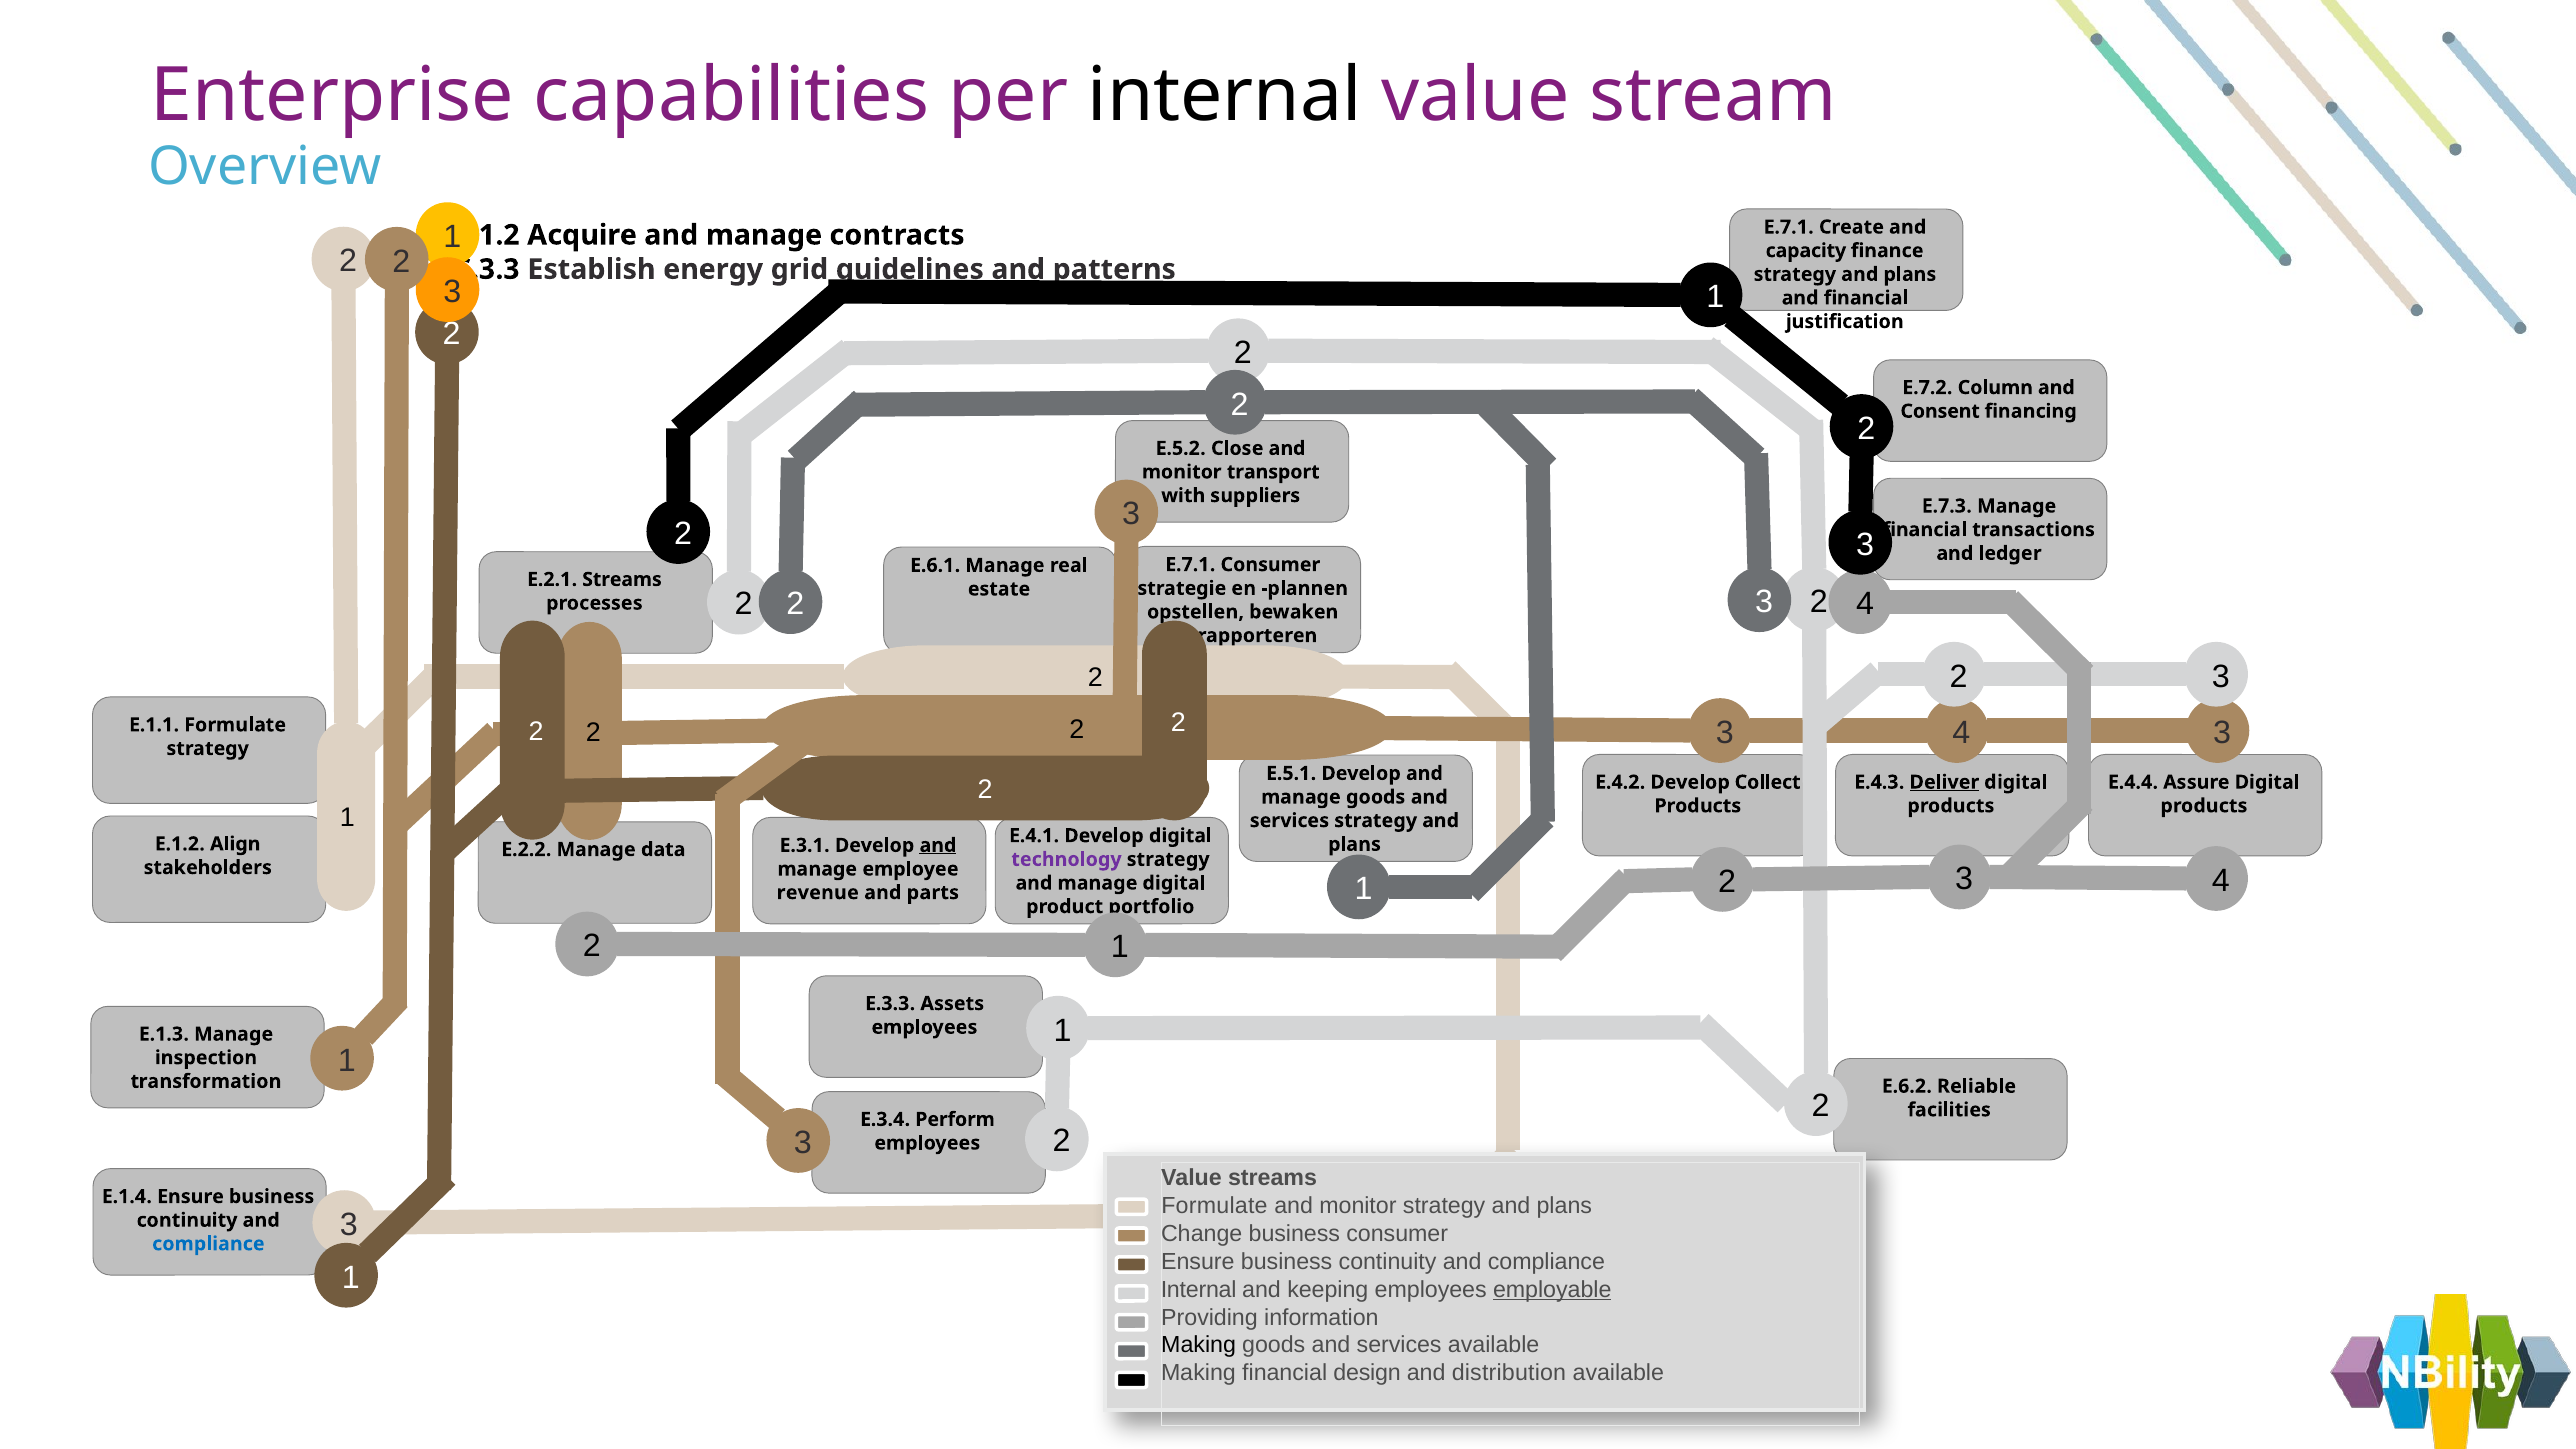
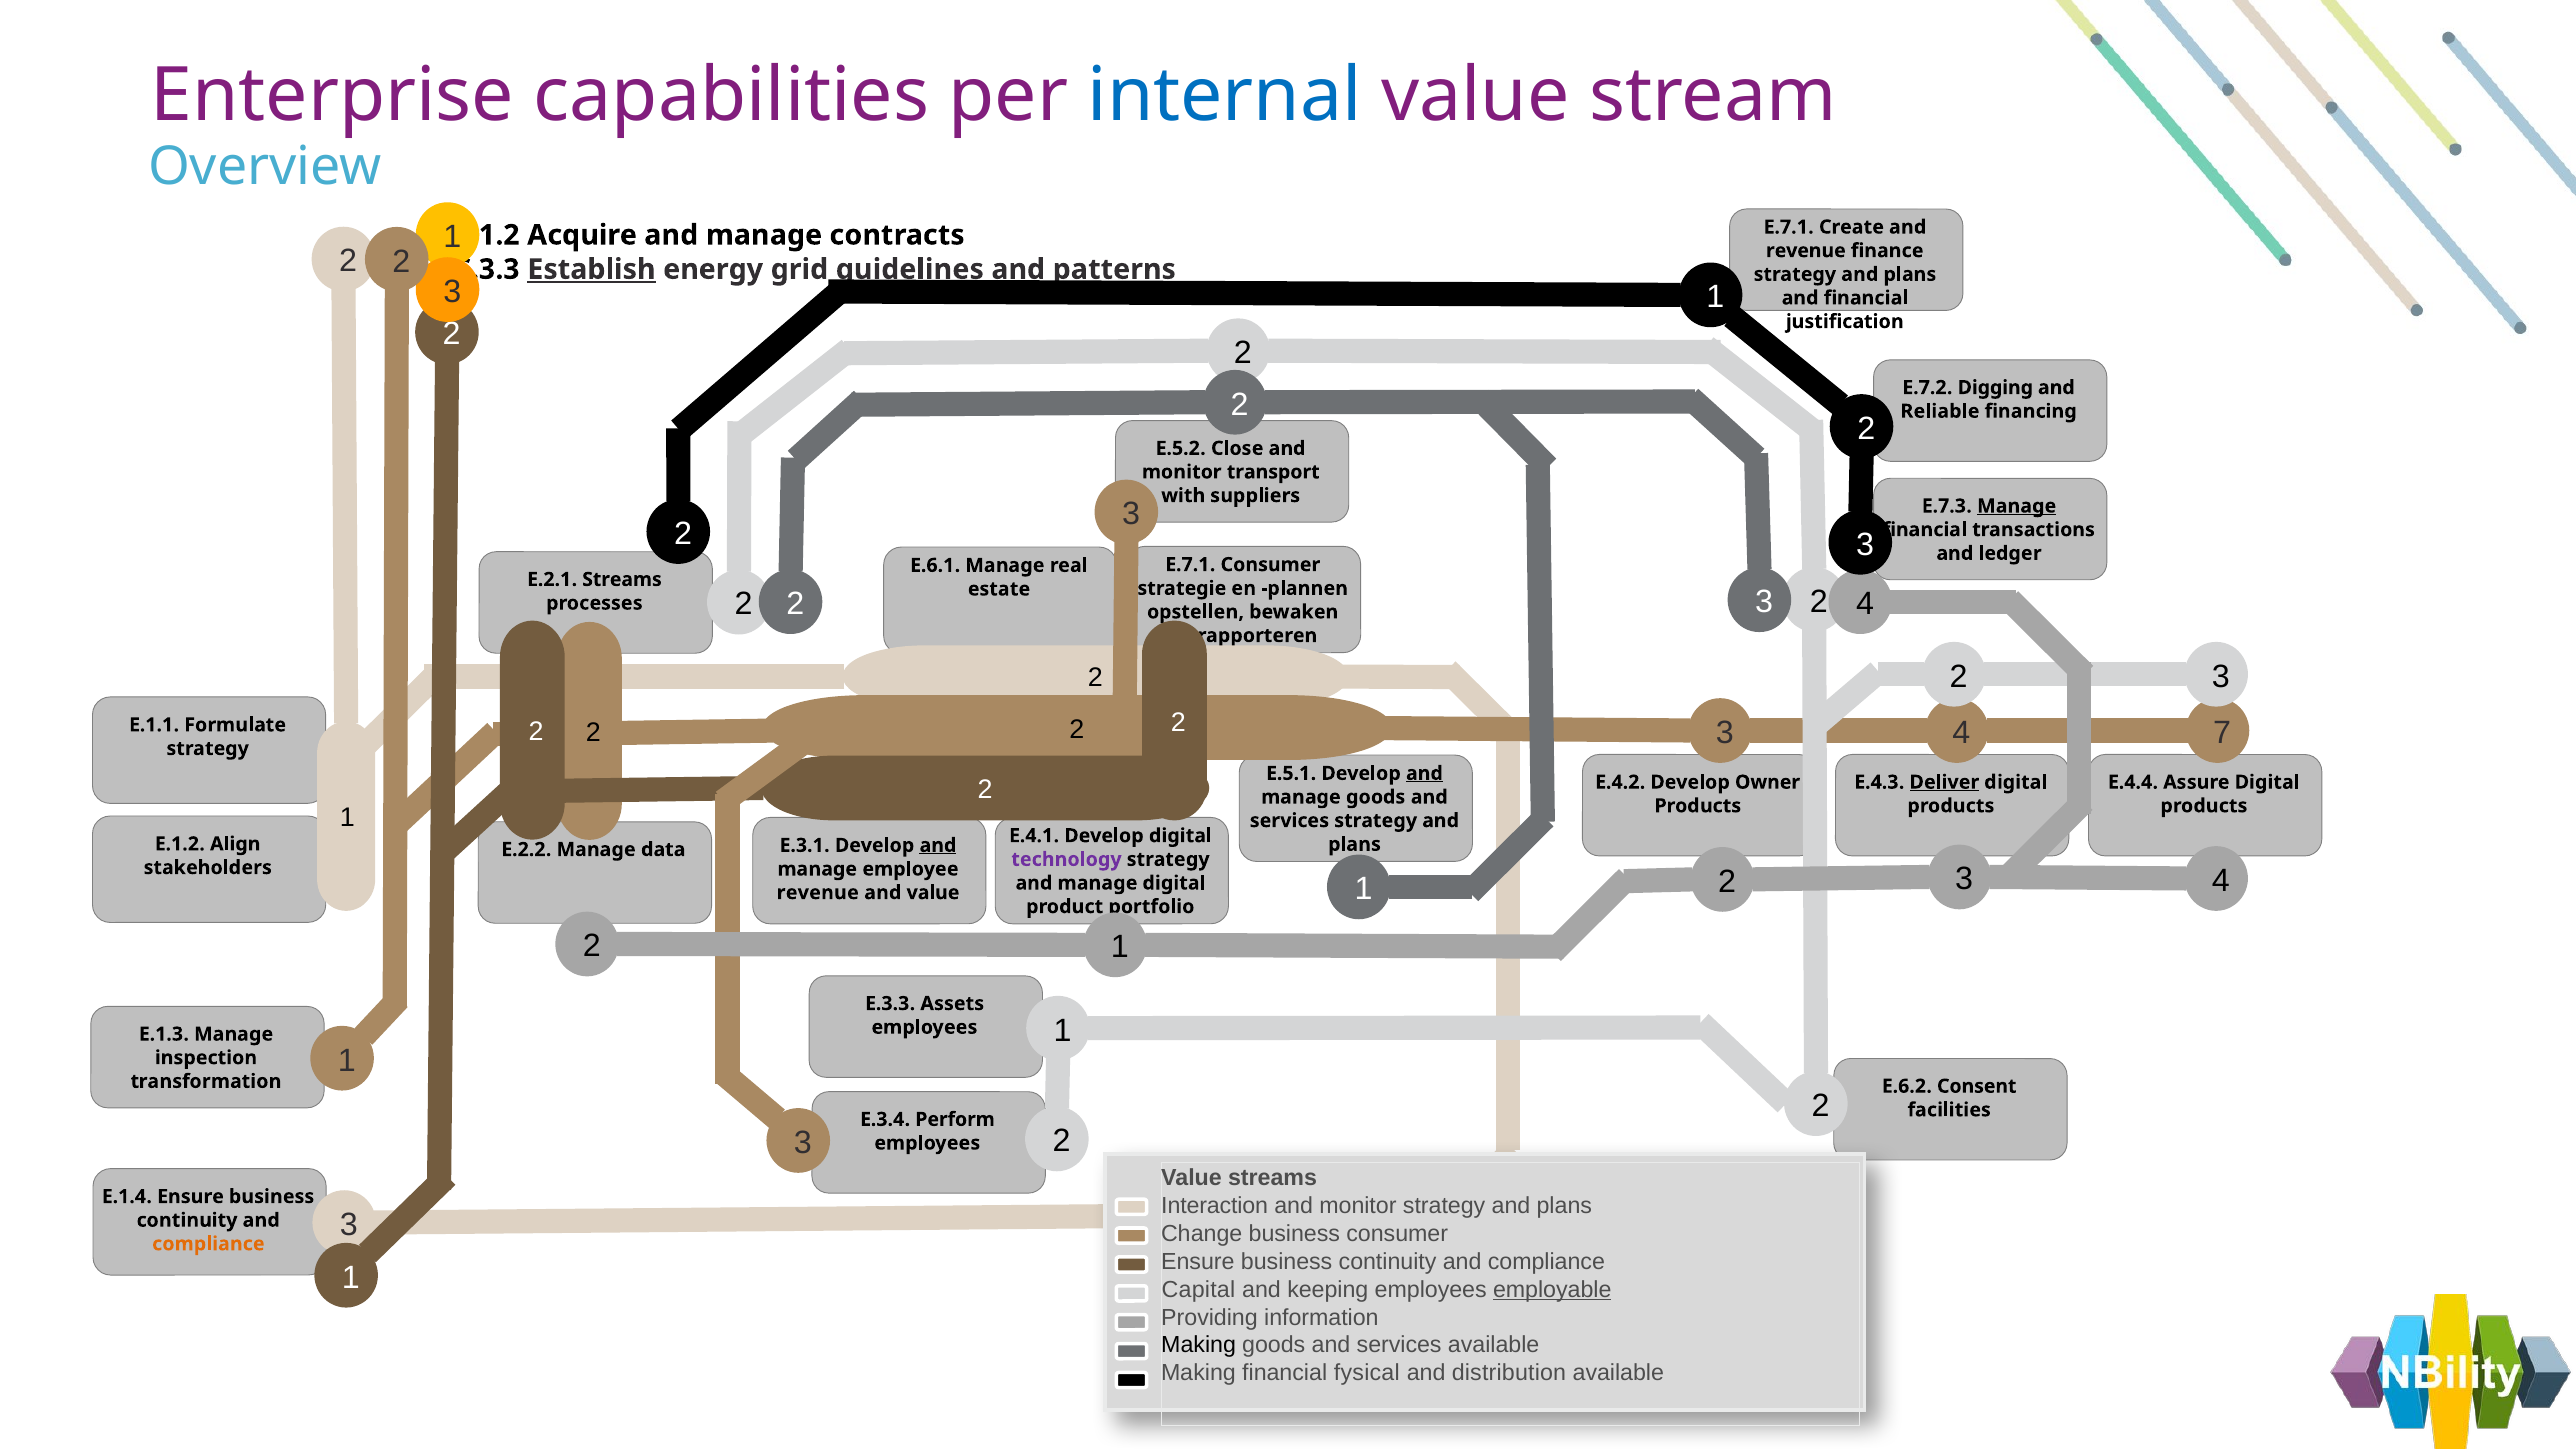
internal at (1225, 96) colour: black -> blue
capacity at (1806, 251): capacity -> revenue
Establish underline: none -> present
Column: Column -> Digging
Consent: Consent -> Reliable
Manage at (2017, 506) underline: none -> present
4 3: 3 -> 7
and at (1424, 773) underline: none -> present
Collect: Collect -> Owner
and parts: parts -> value
Reliable: Reliable -> Consent
Formulate at (1214, 1206): Formulate -> Interaction
compliance at (208, 1244) colour: blue -> orange
Internal at (1199, 1290): Internal -> Capital
design: design -> fysical
